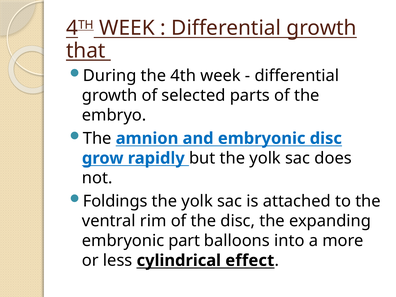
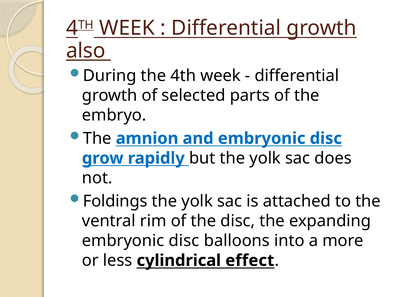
that: that -> also
part at (184, 241): part -> disc
